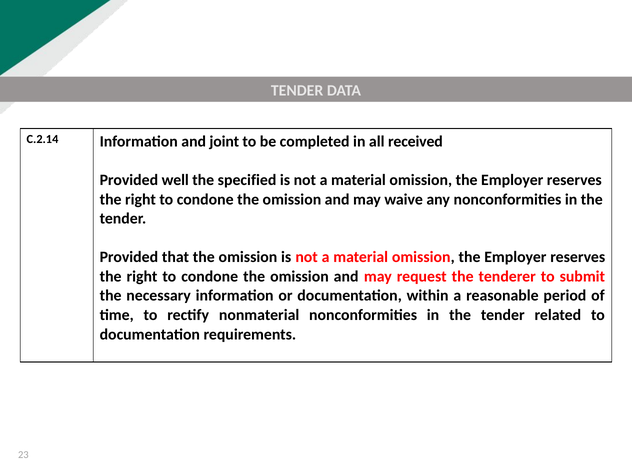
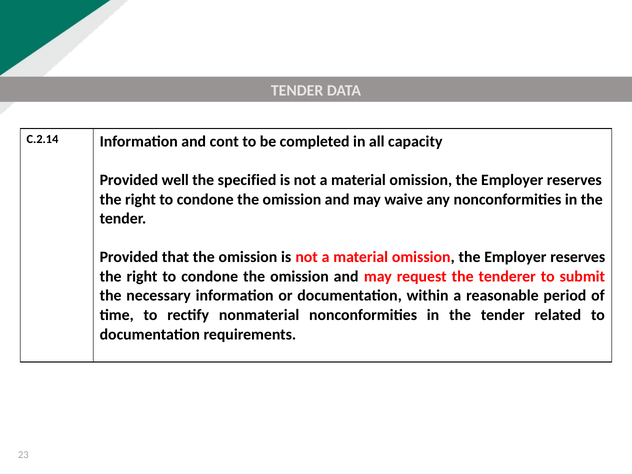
joint: joint -> cont
received: received -> capacity
